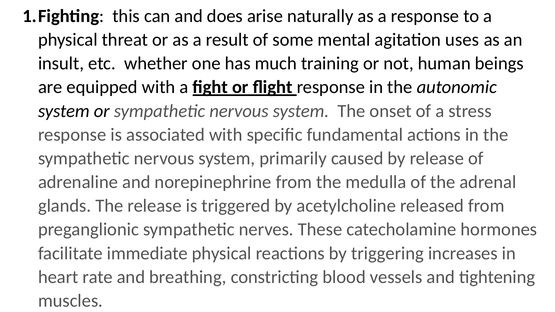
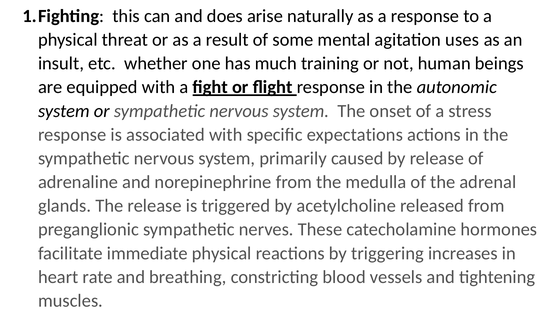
fundamental: fundamental -> expectations
